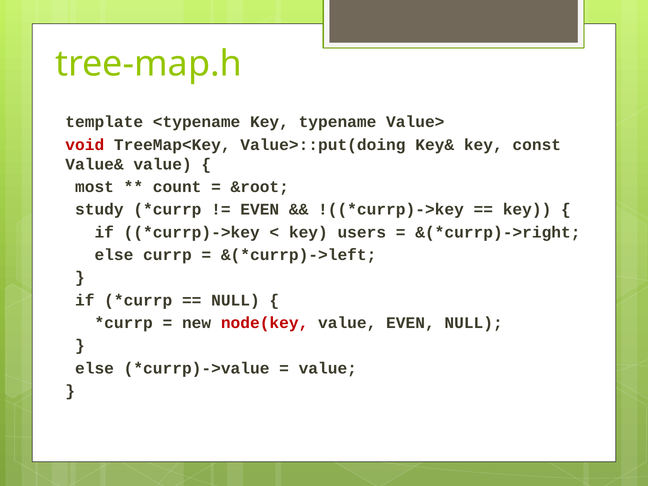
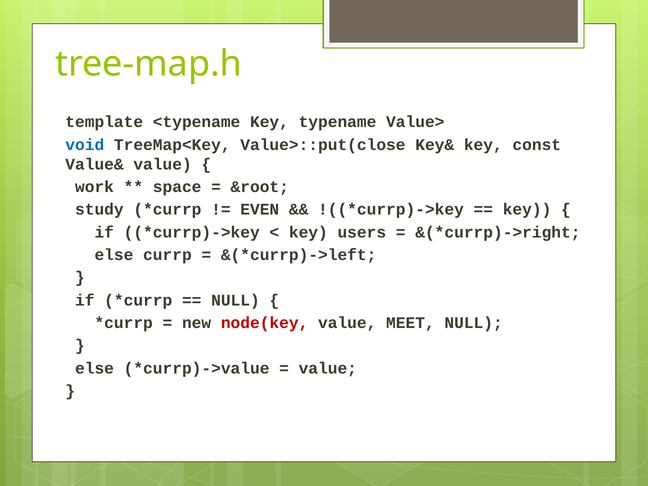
void colour: red -> blue
Value>::put(doing: Value>::put(doing -> Value>::put(close
most: most -> work
count: count -> space
value EVEN: EVEN -> MEET
